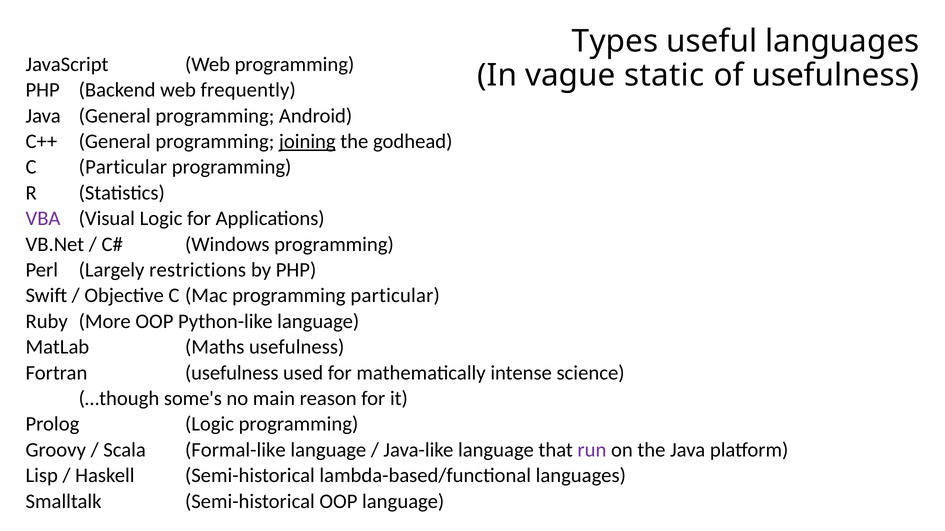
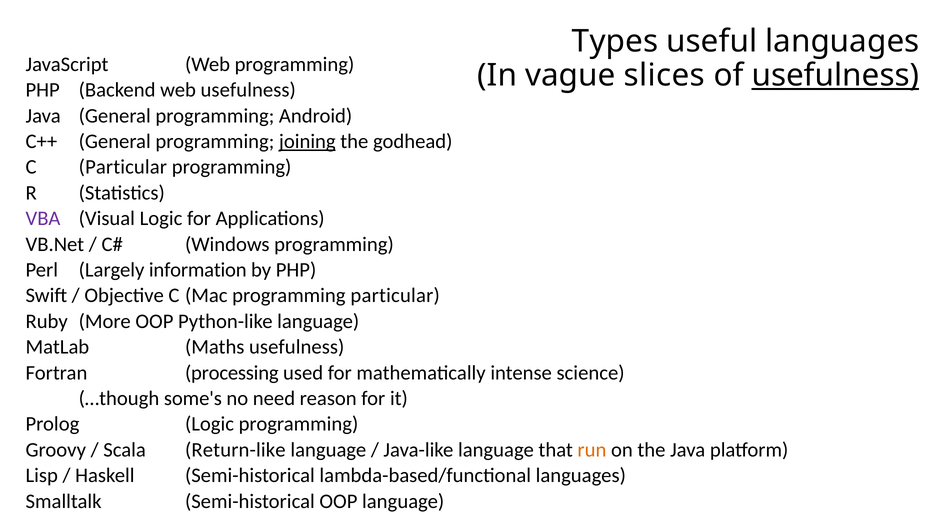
static: static -> slices
usefulness at (835, 76) underline: none -> present
web frequently: frequently -> usefulness
restrictions: restrictions -> information
Fortran usefulness: usefulness -> processing
main: main -> need
Formal-like: Formal-like -> Return-like
run colour: purple -> orange
